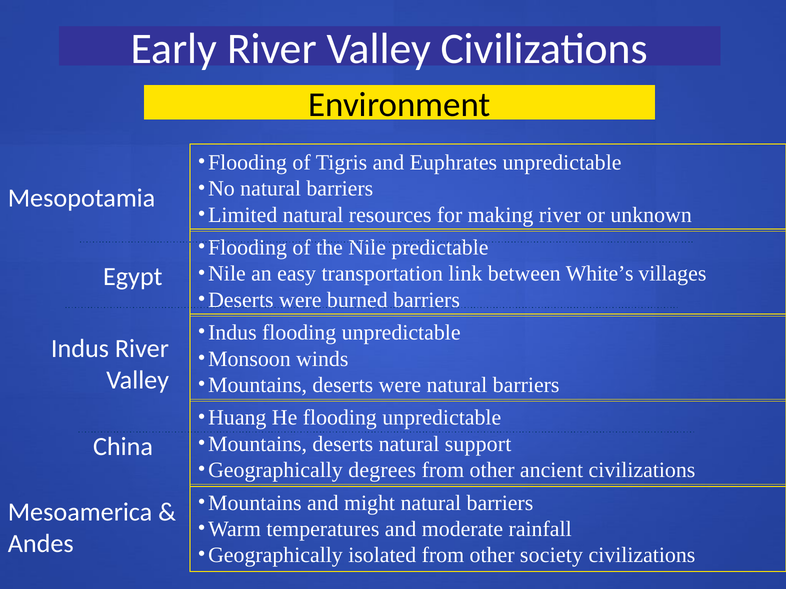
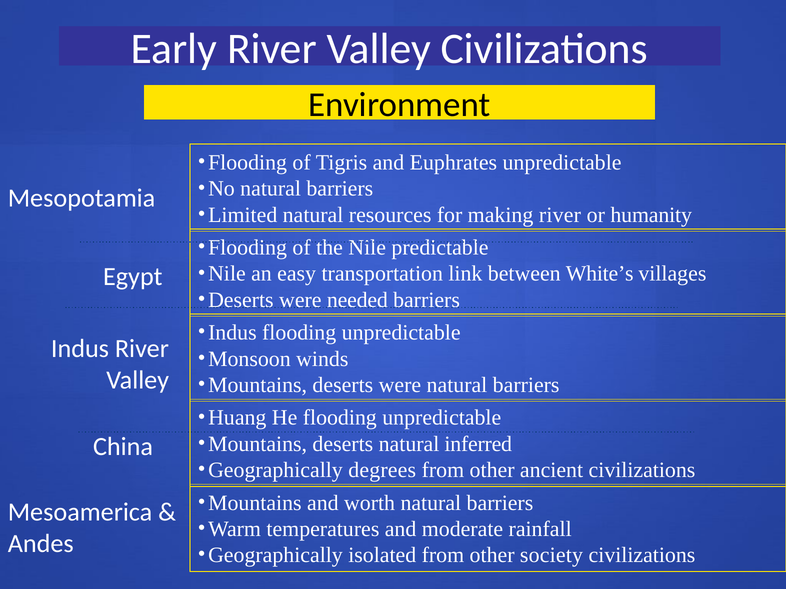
unknown: unknown -> humanity
burned: burned -> needed
support: support -> inferred
might: might -> worth
